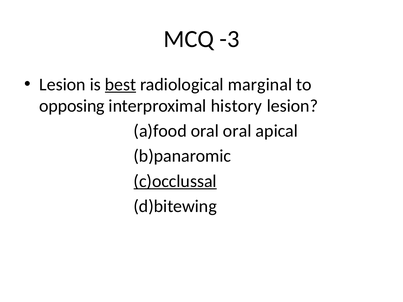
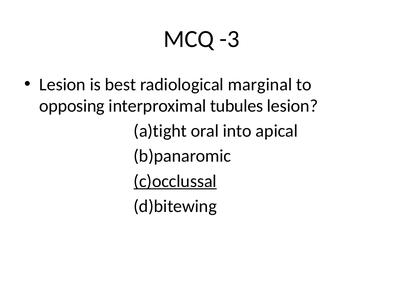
best underline: present -> none
history: history -> tubules
a)food: a)food -> a)tight
oral oral: oral -> into
